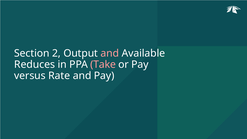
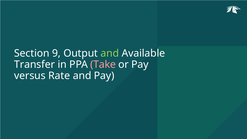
2: 2 -> 9
and at (110, 53) colour: pink -> light green
Reduces: Reduces -> Transfer
